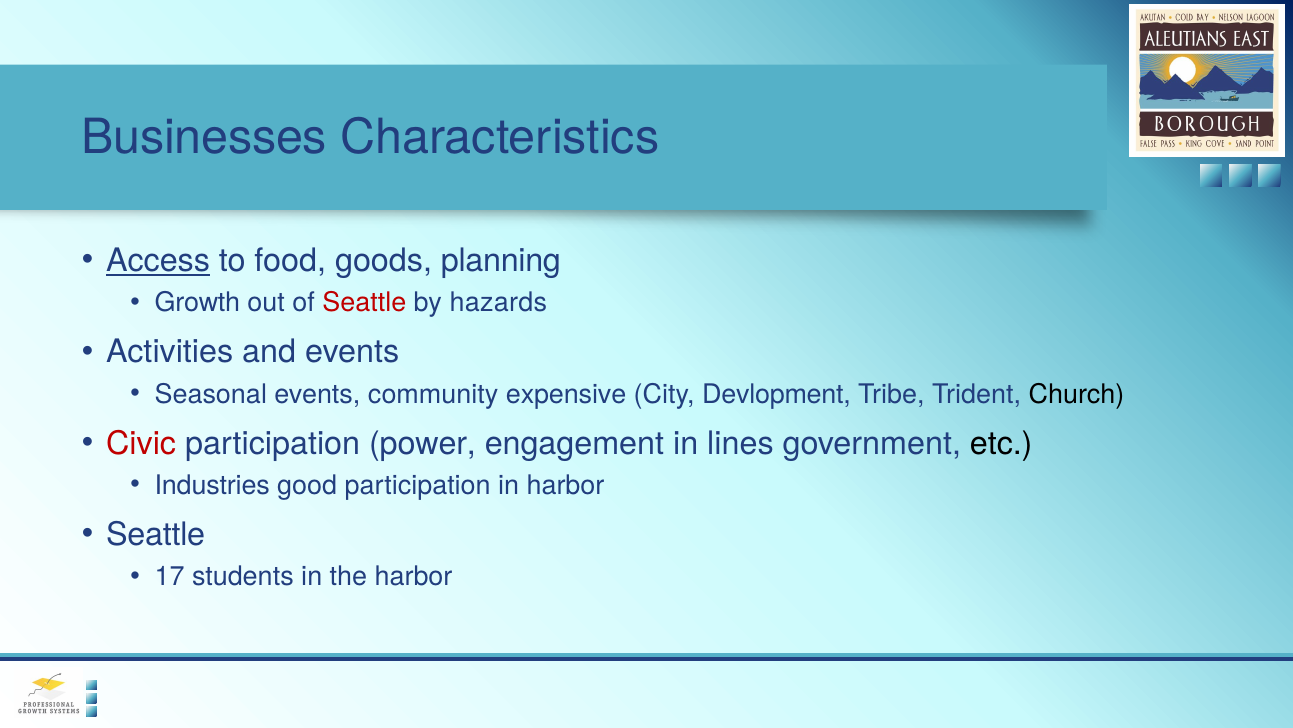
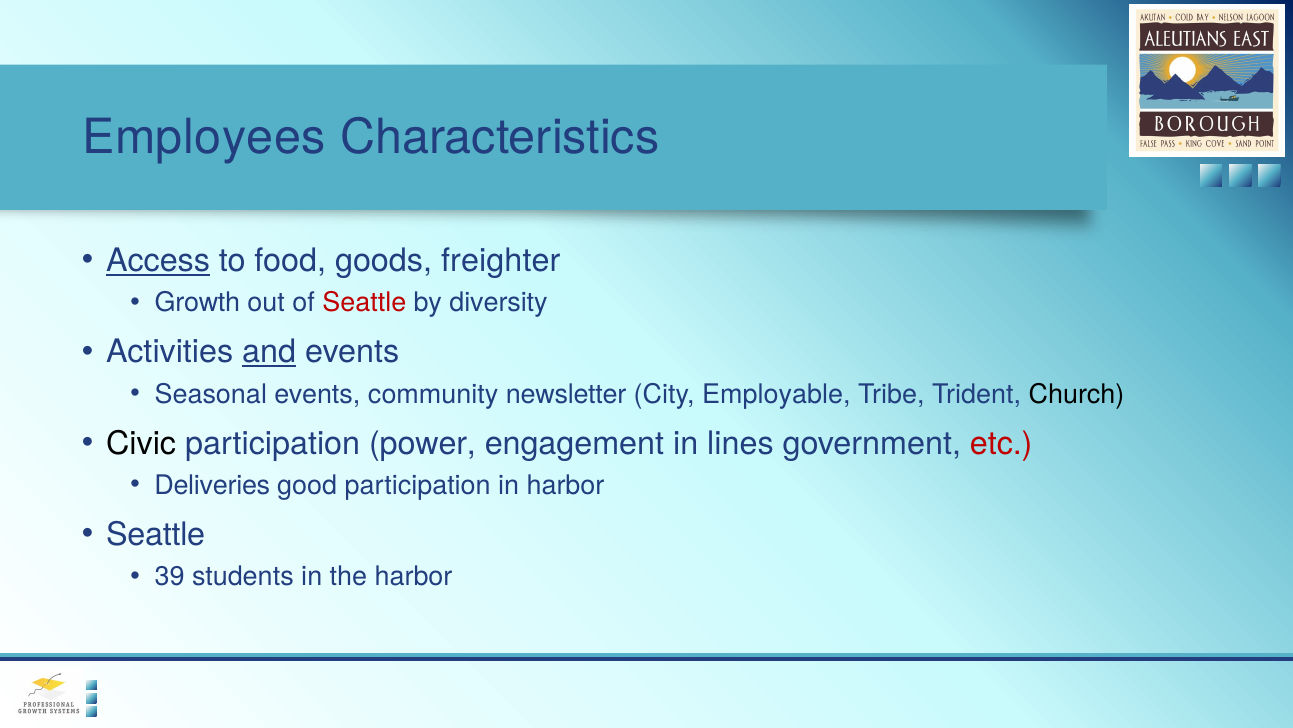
Businesses: Businesses -> Employees
planning: planning -> freighter
hazards: hazards -> diversity
and underline: none -> present
expensive: expensive -> newsletter
Devlopment: Devlopment -> Employable
Civic colour: red -> black
etc colour: black -> red
Industries: Industries -> Deliveries
17: 17 -> 39
